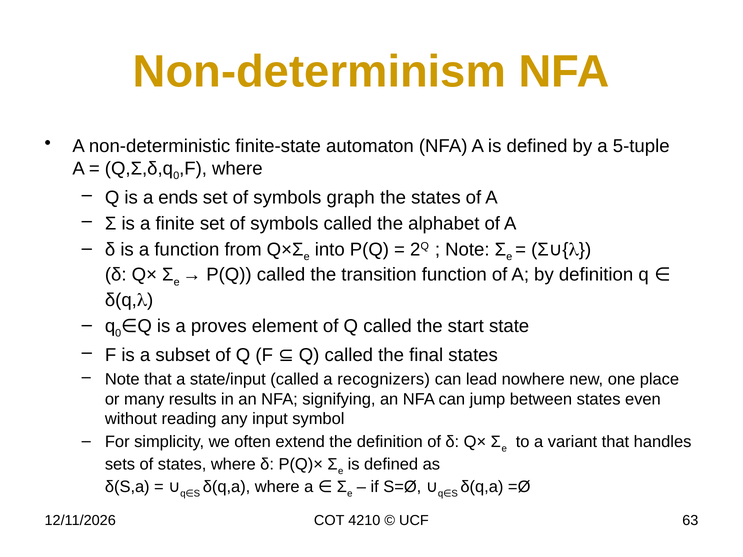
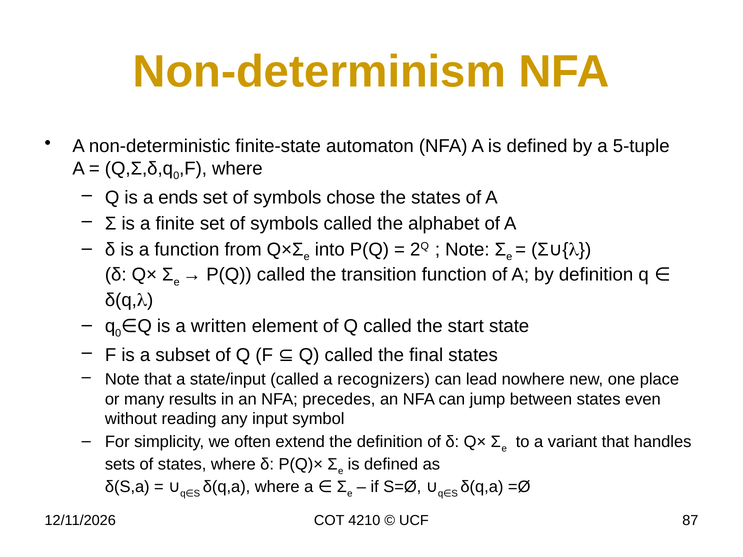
graph: graph -> chose
proves: proves -> written
signifying: signifying -> precedes
63: 63 -> 87
